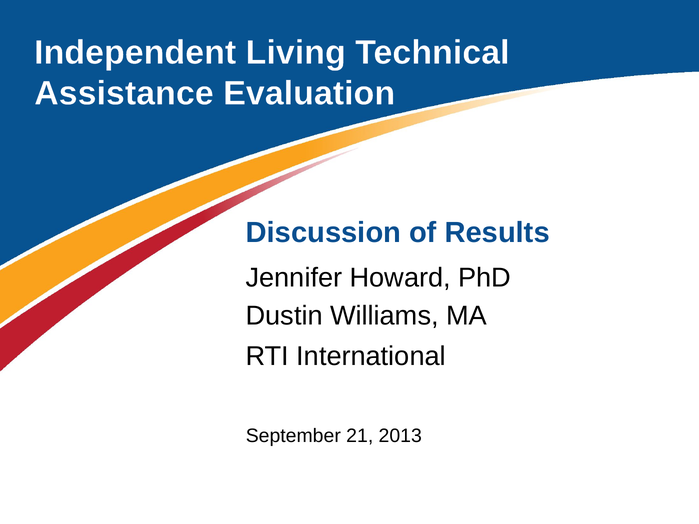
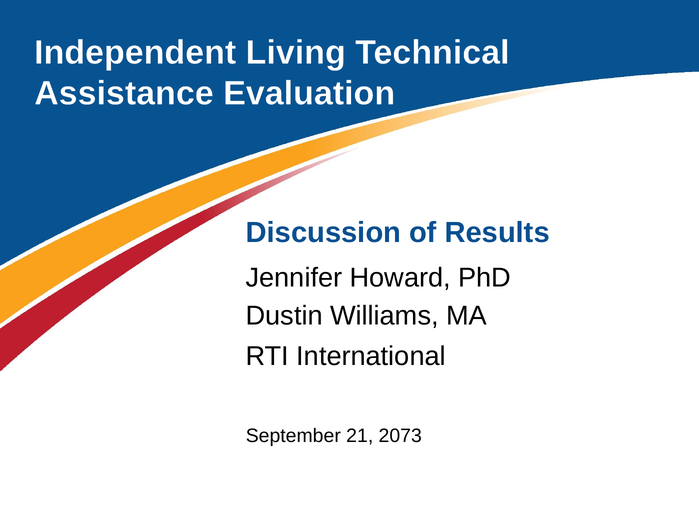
2013: 2013 -> 2073
